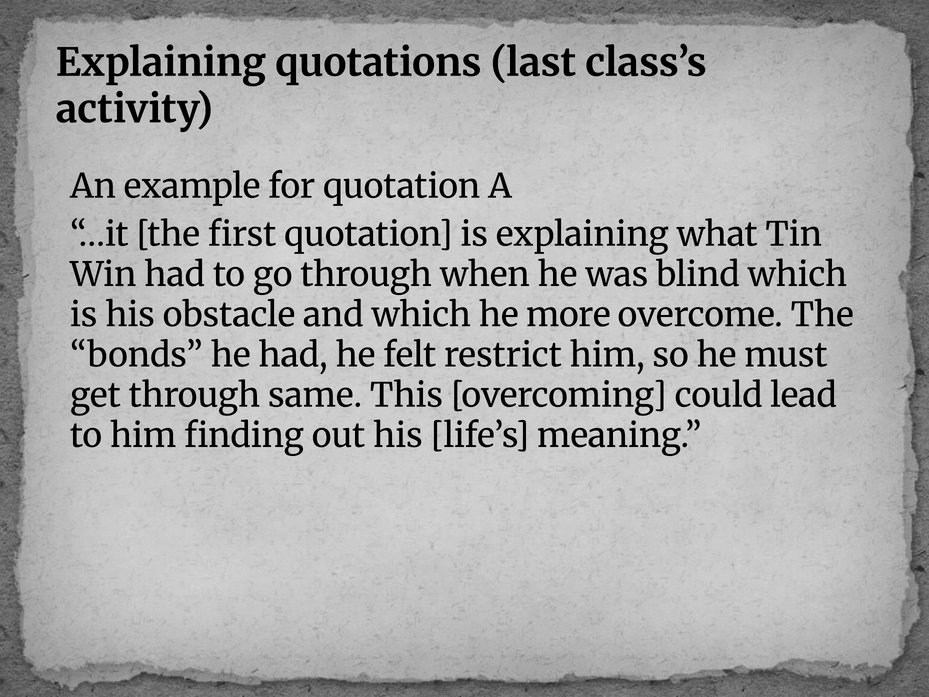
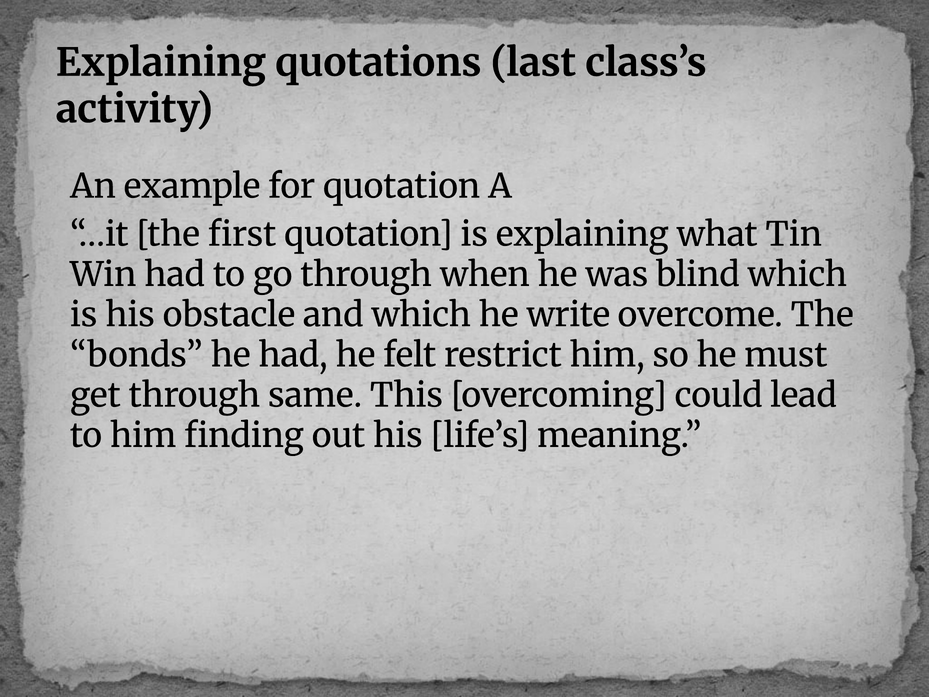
more: more -> write
